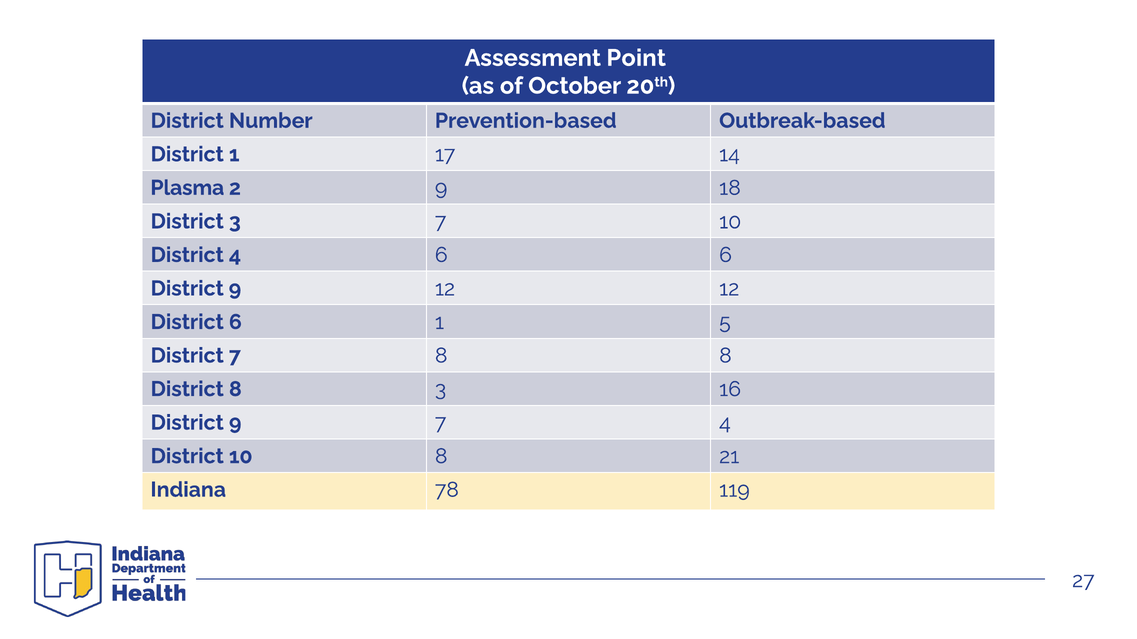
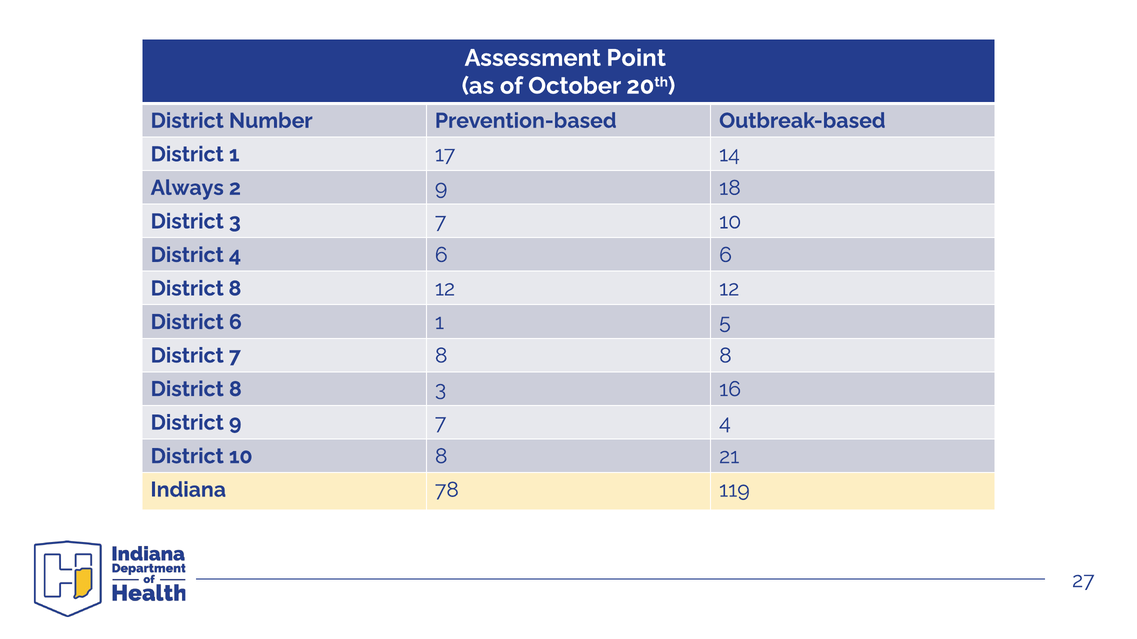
Plasma: Plasma -> Always
9 at (235, 289): 9 -> 8
